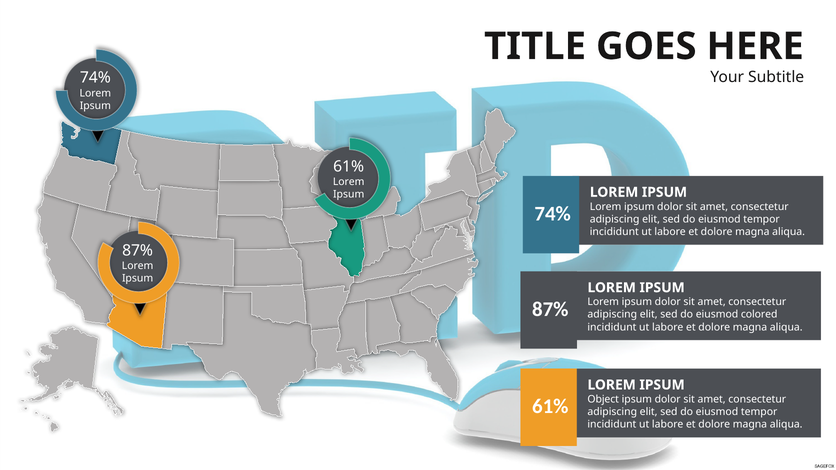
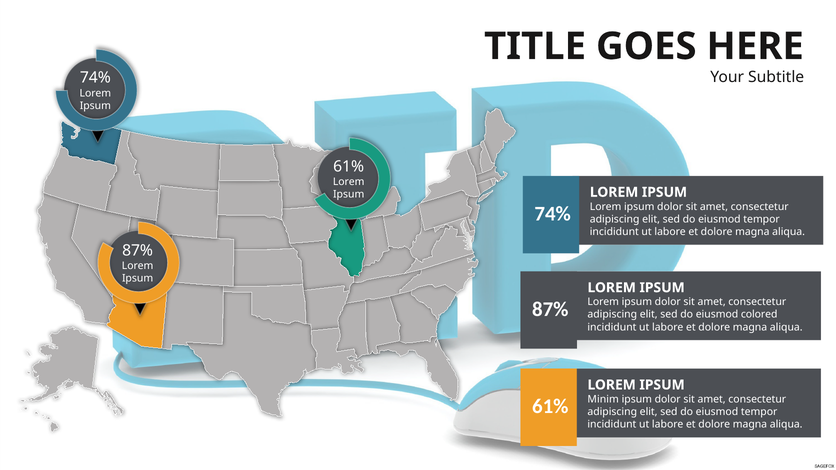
Object: Object -> Minim
